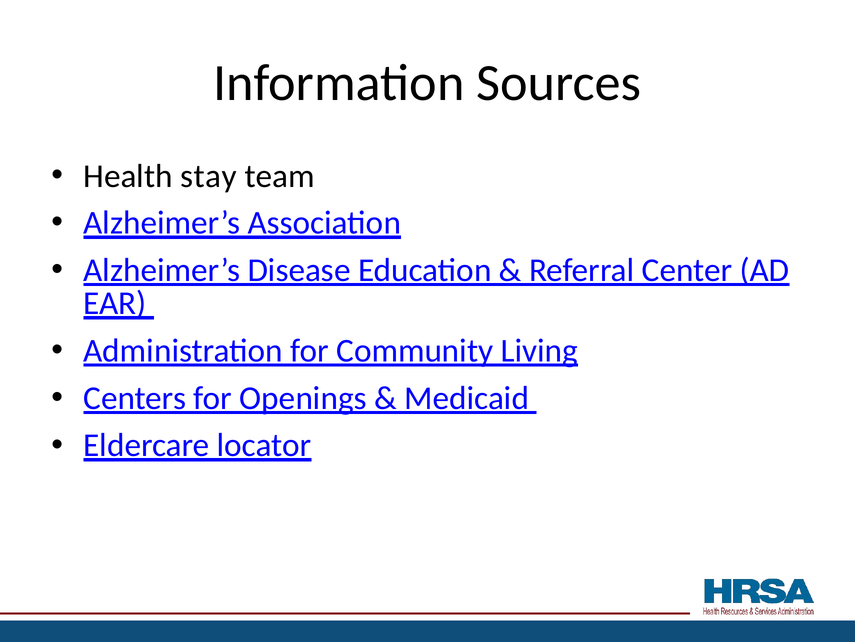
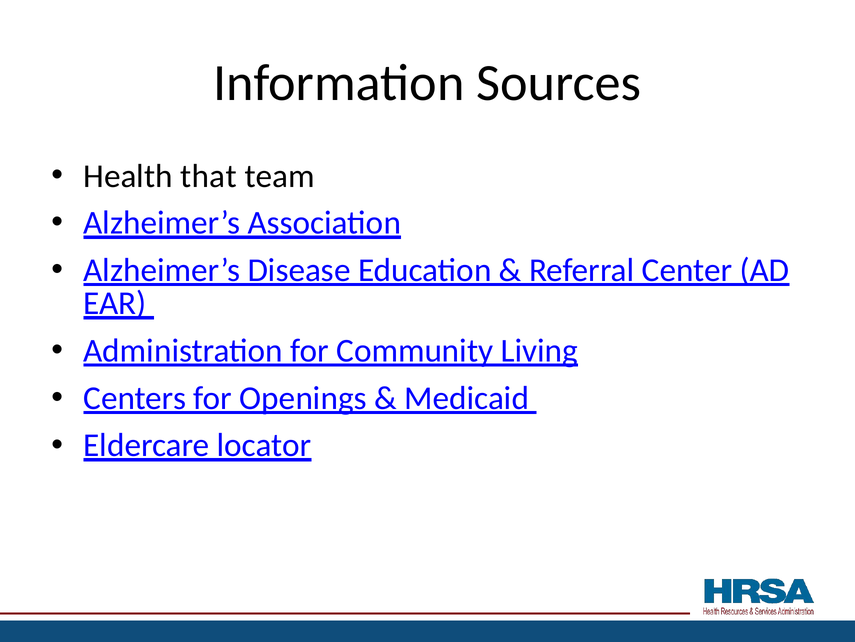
stay: stay -> that
